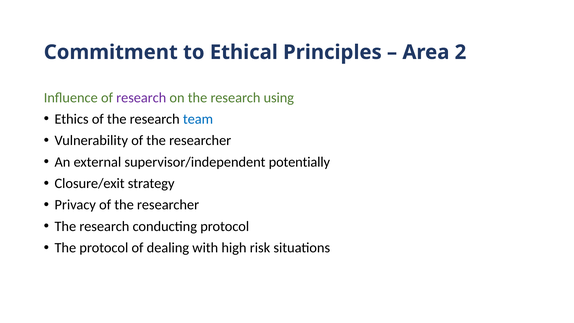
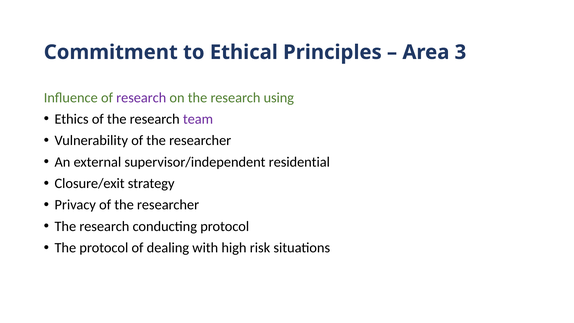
2: 2 -> 3
team colour: blue -> purple
potentially: potentially -> residential
